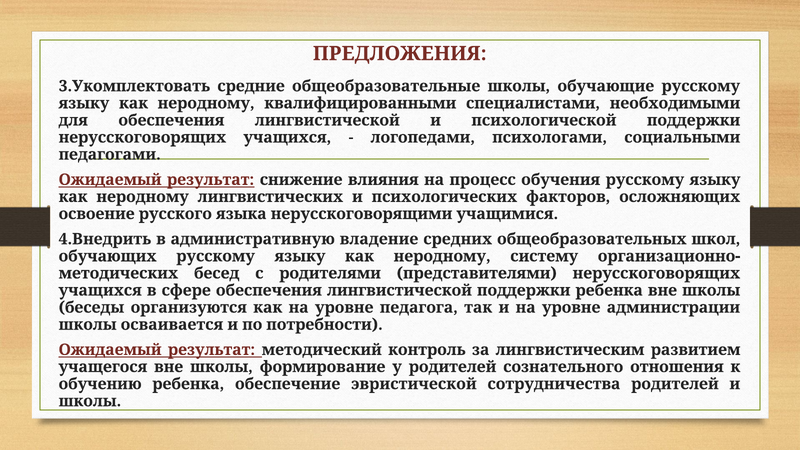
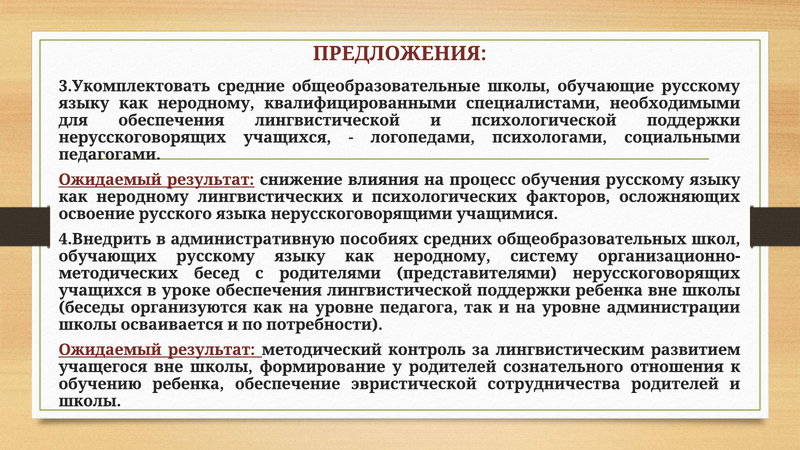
владение: владение -> пособиях
сфере: сфере -> уроке
